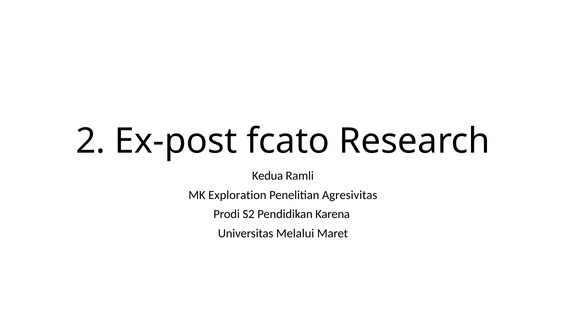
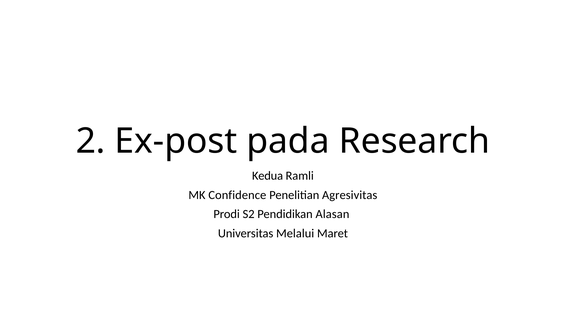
fcato: fcato -> pada
Exploration: Exploration -> Confidence
Karena: Karena -> Alasan
